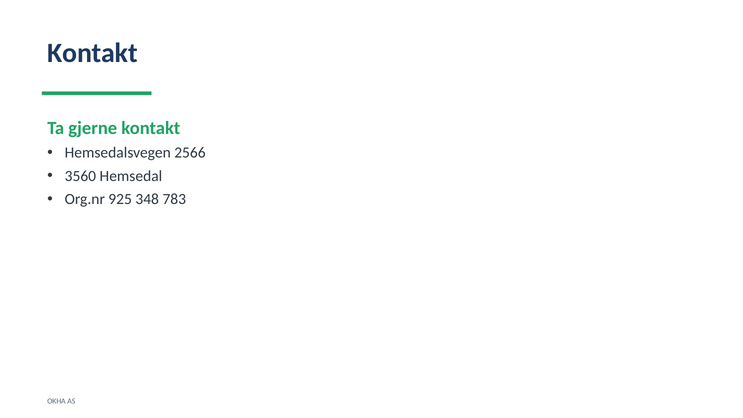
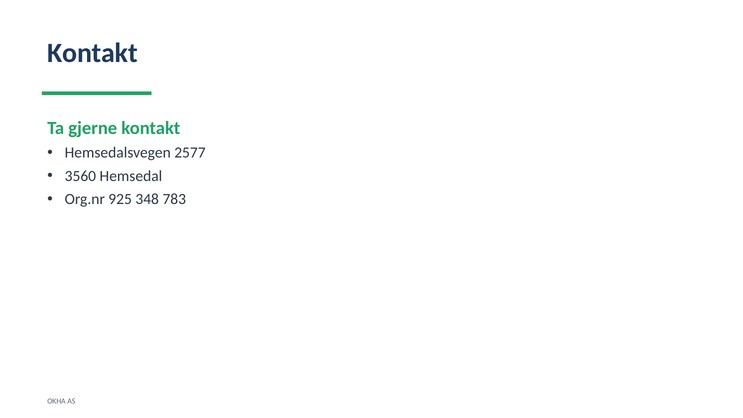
2566: 2566 -> 2577
